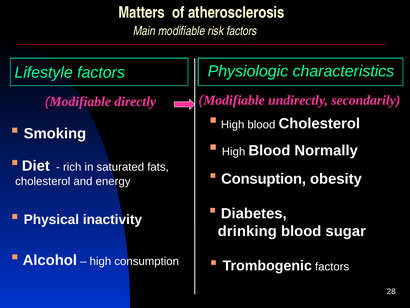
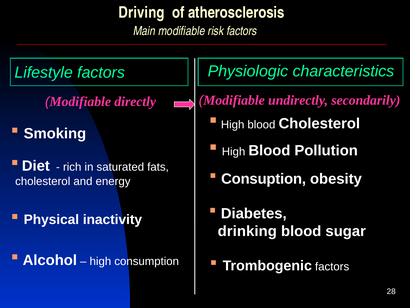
Matters: Matters -> Driving
Normally: Normally -> Pollution
